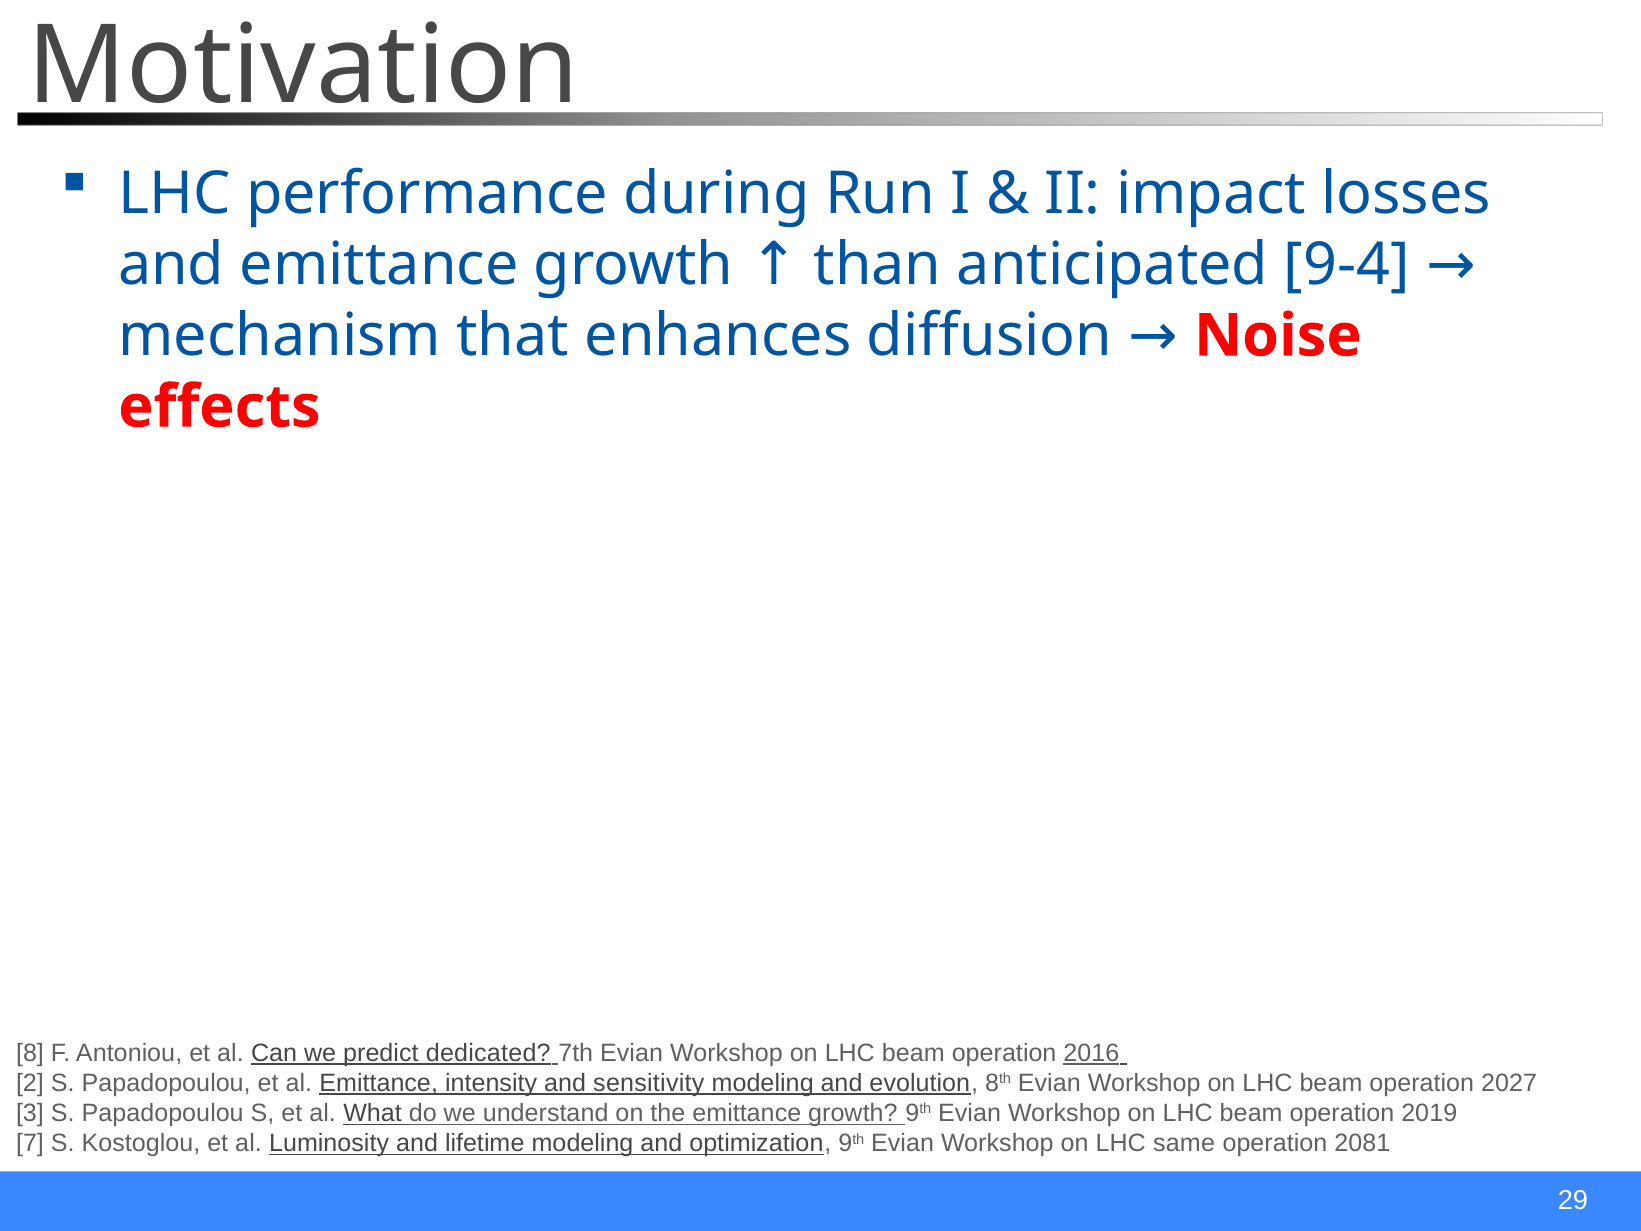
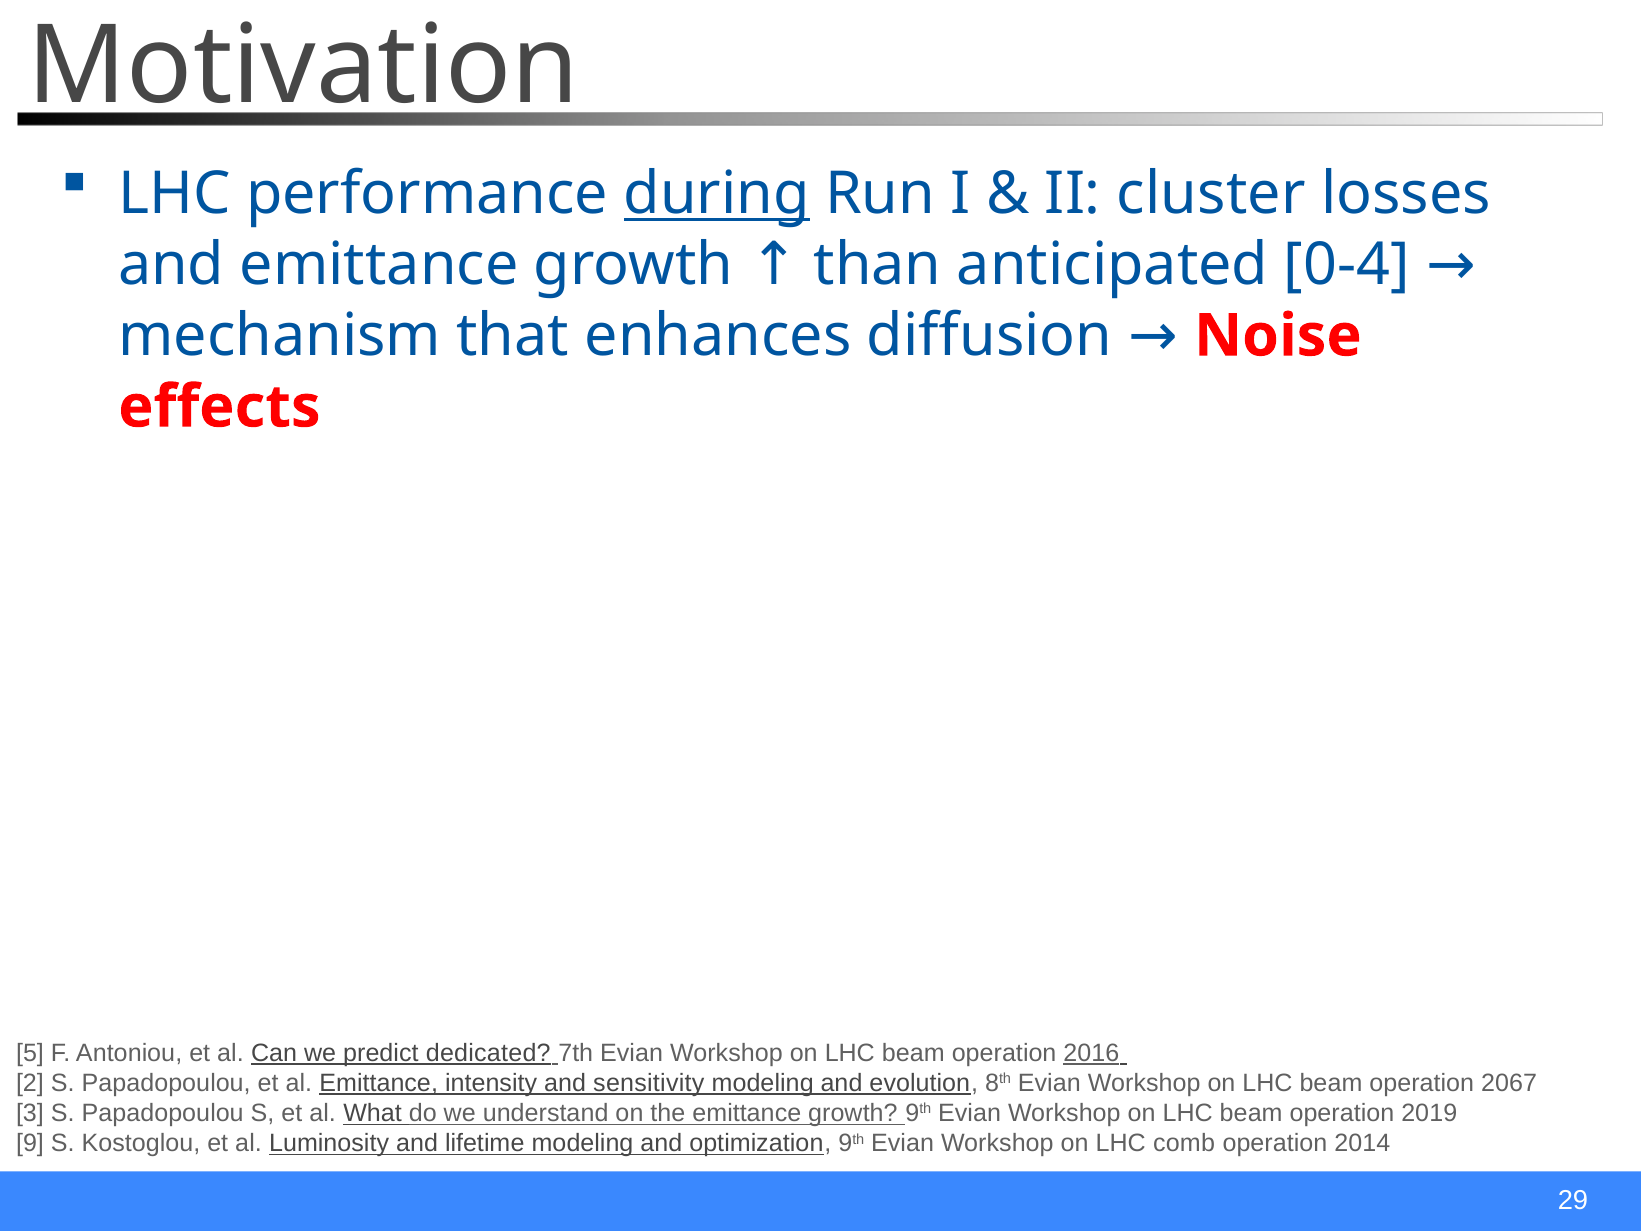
during underline: none -> present
impact: impact -> cluster
9-4: 9-4 -> 0-4
8: 8 -> 5
2027: 2027 -> 2067
7: 7 -> 9
same: same -> comb
2081: 2081 -> 2014
